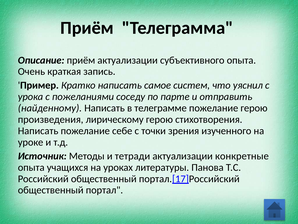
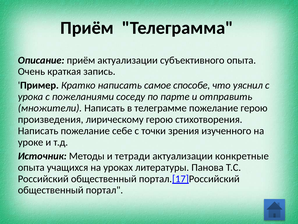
систем: систем -> способе
найденному: найденному -> множители
